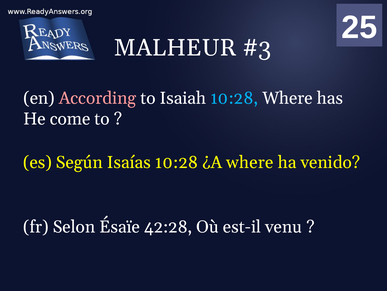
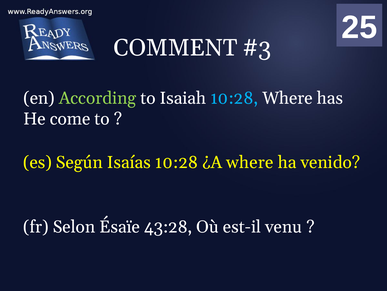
MALHEUR: MALHEUR -> COMMENT
According colour: pink -> light green
42:28: 42:28 -> 43:28
